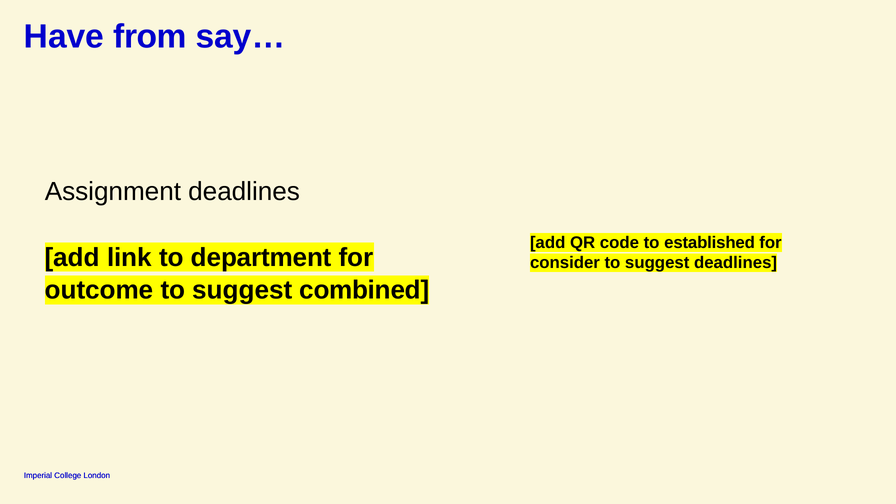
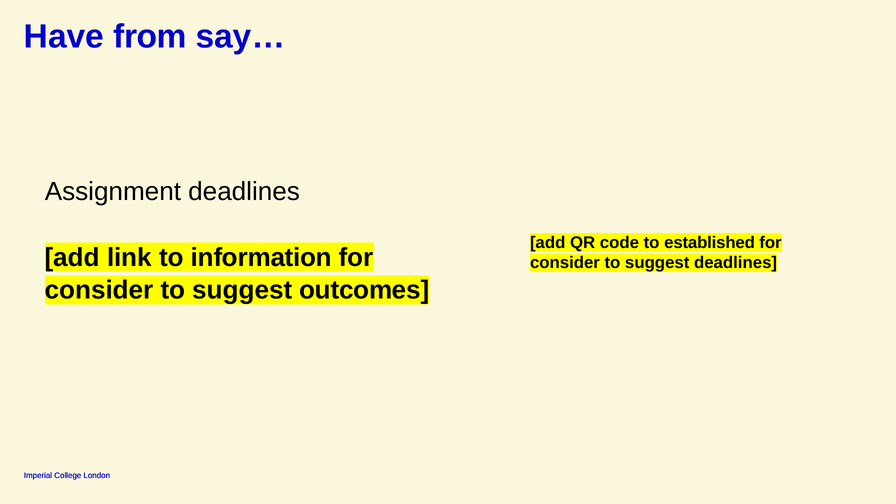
department: department -> information
outcome at (99, 290): outcome -> consider
combined: combined -> outcomes
